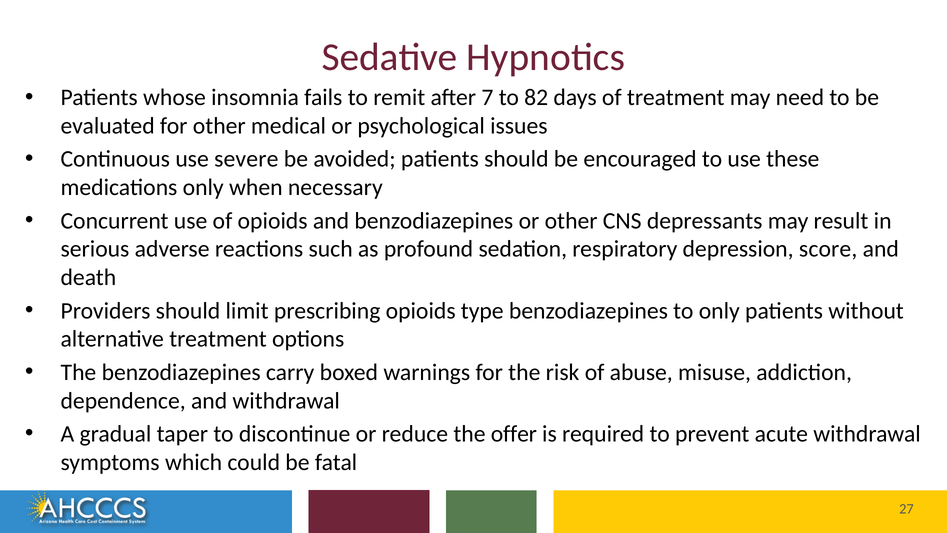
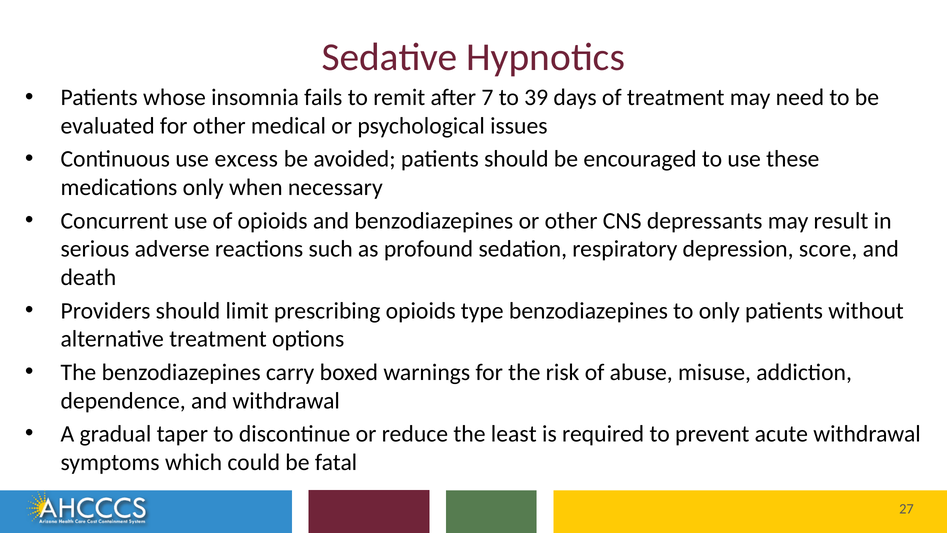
82: 82 -> 39
severe: severe -> excess
offer: offer -> least
